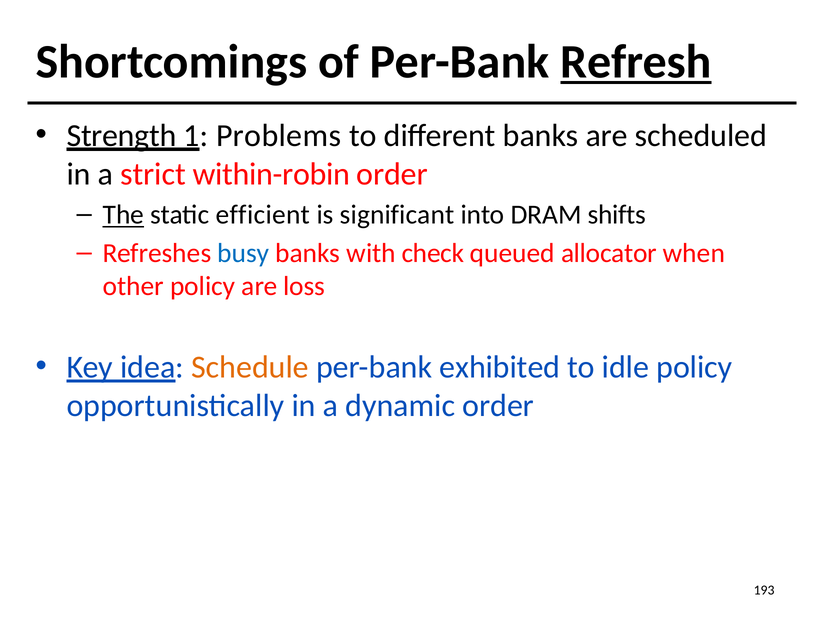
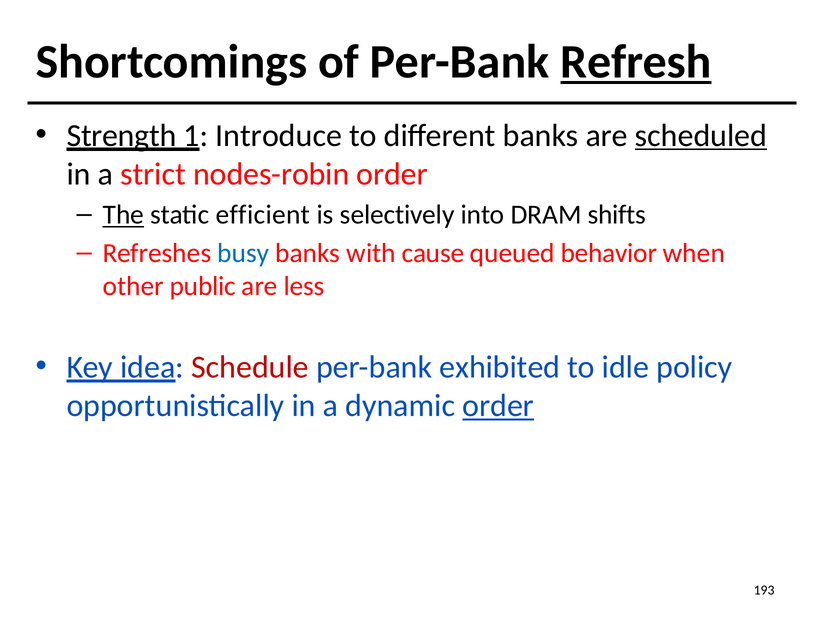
Problems: Problems -> Introduce
scheduled underline: none -> present
within-robin: within-robin -> nodes-robin
significant: significant -> selectively
check: check -> cause
allocator: allocator -> behavior
other policy: policy -> public
loss: loss -> less
Schedule colour: orange -> red
order at (498, 406) underline: none -> present
